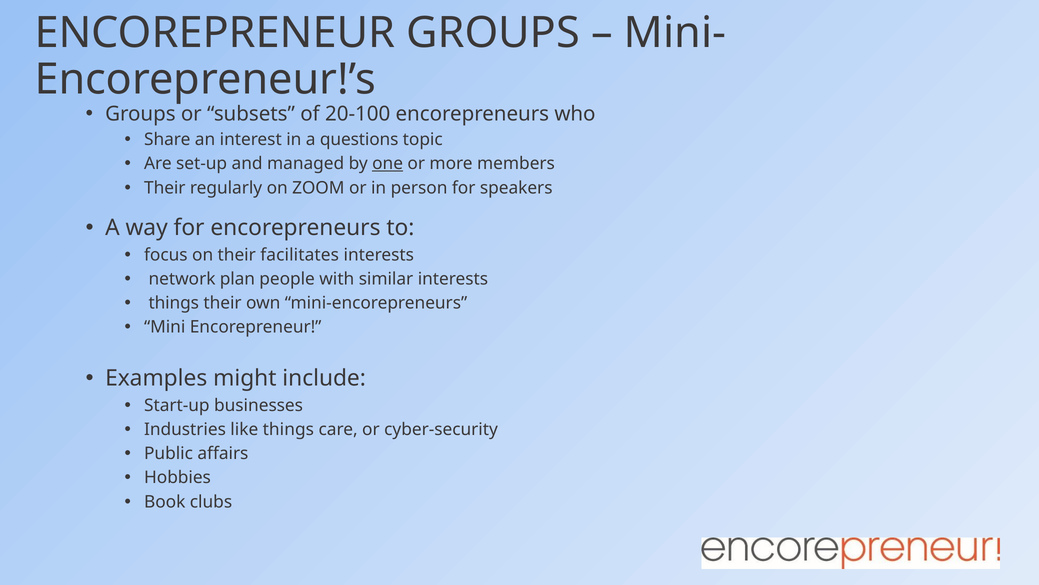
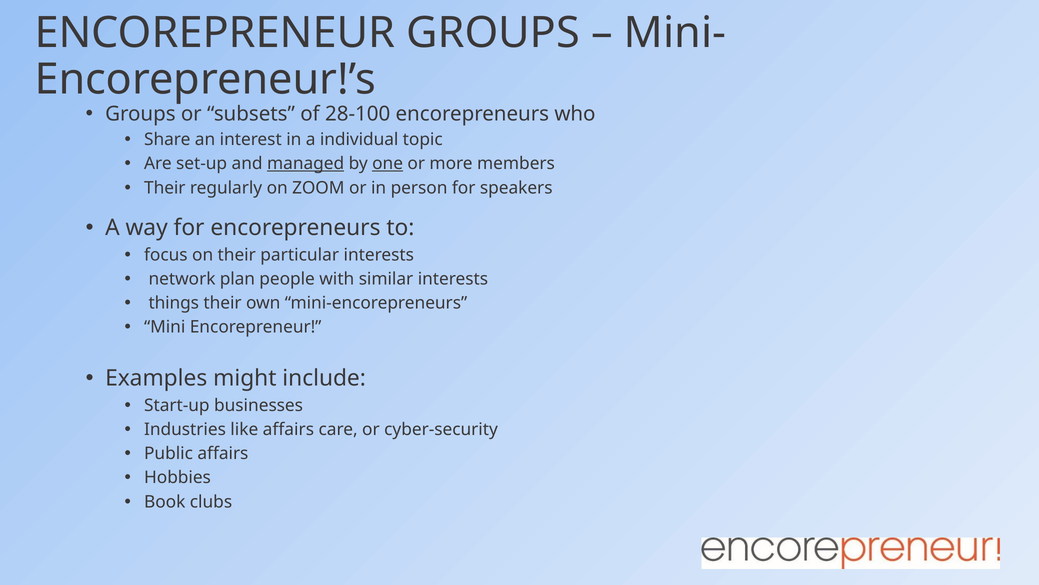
20-100: 20-100 -> 28-100
questions: questions -> individual
managed underline: none -> present
facilitates: facilitates -> particular
like things: things -> affairs
